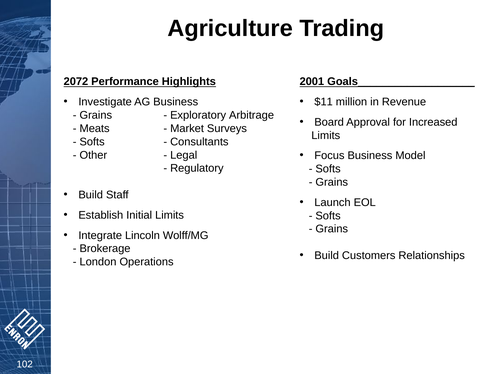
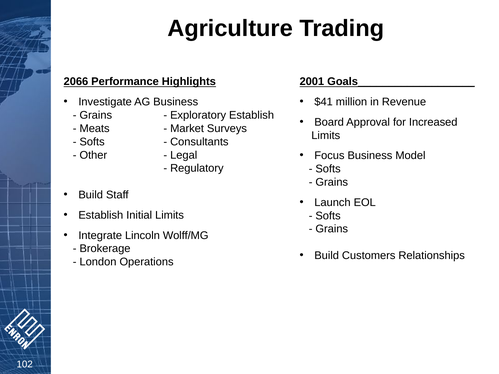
2072: 2072 -> 2066
$11: $11 -> $41
Exploratory Arbitrage: Arbitrage -> Establish
